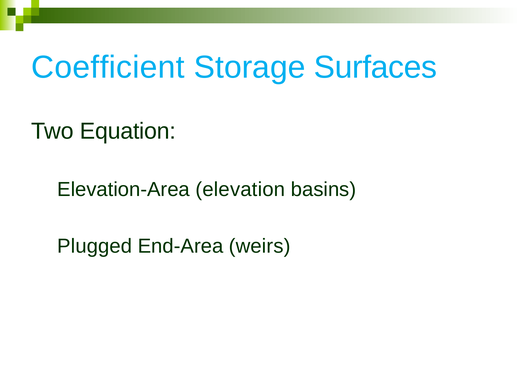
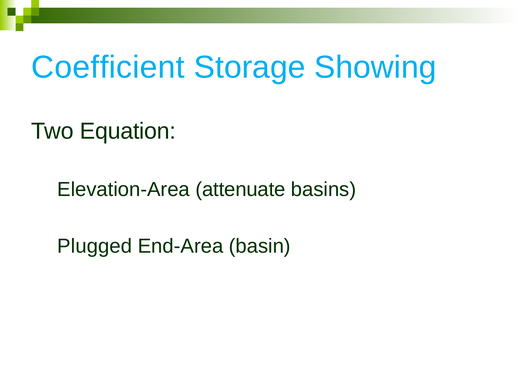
Surfaces: Surfaces -> Showing
elevation: elevation -> attenuate
weirs: weirs -> basin
